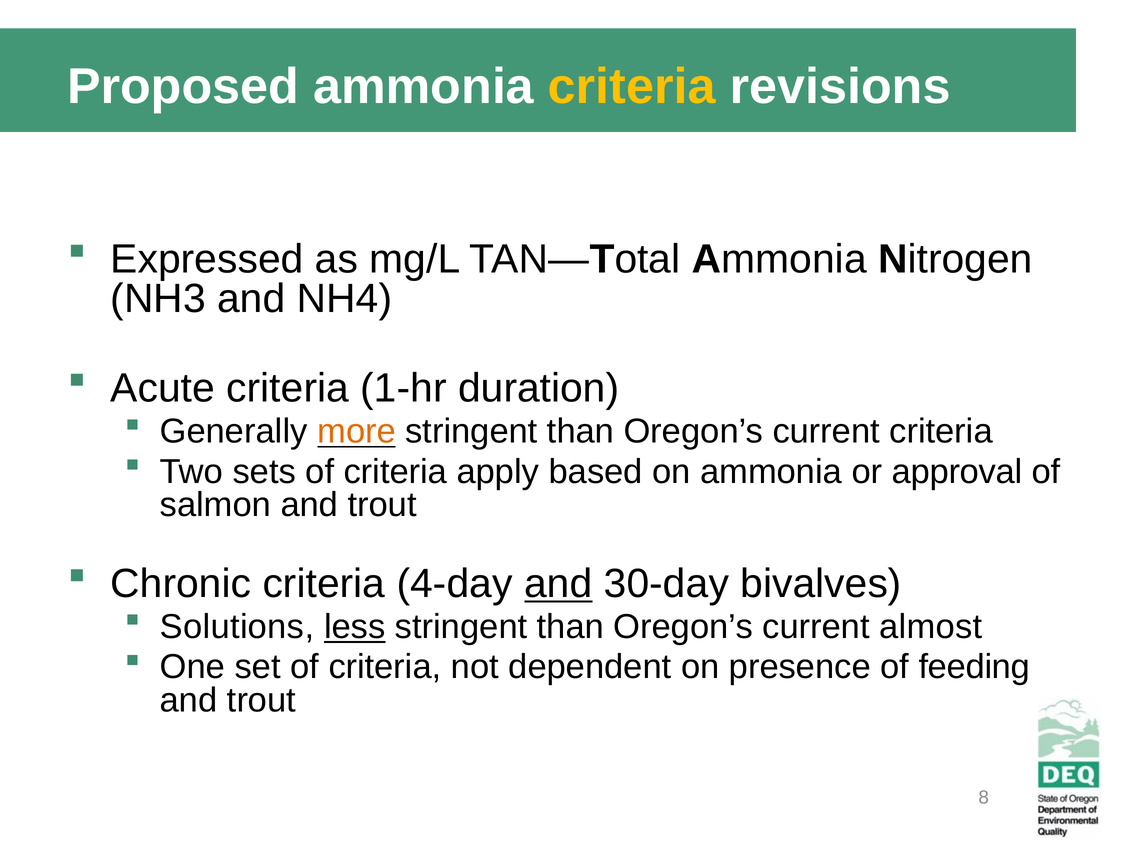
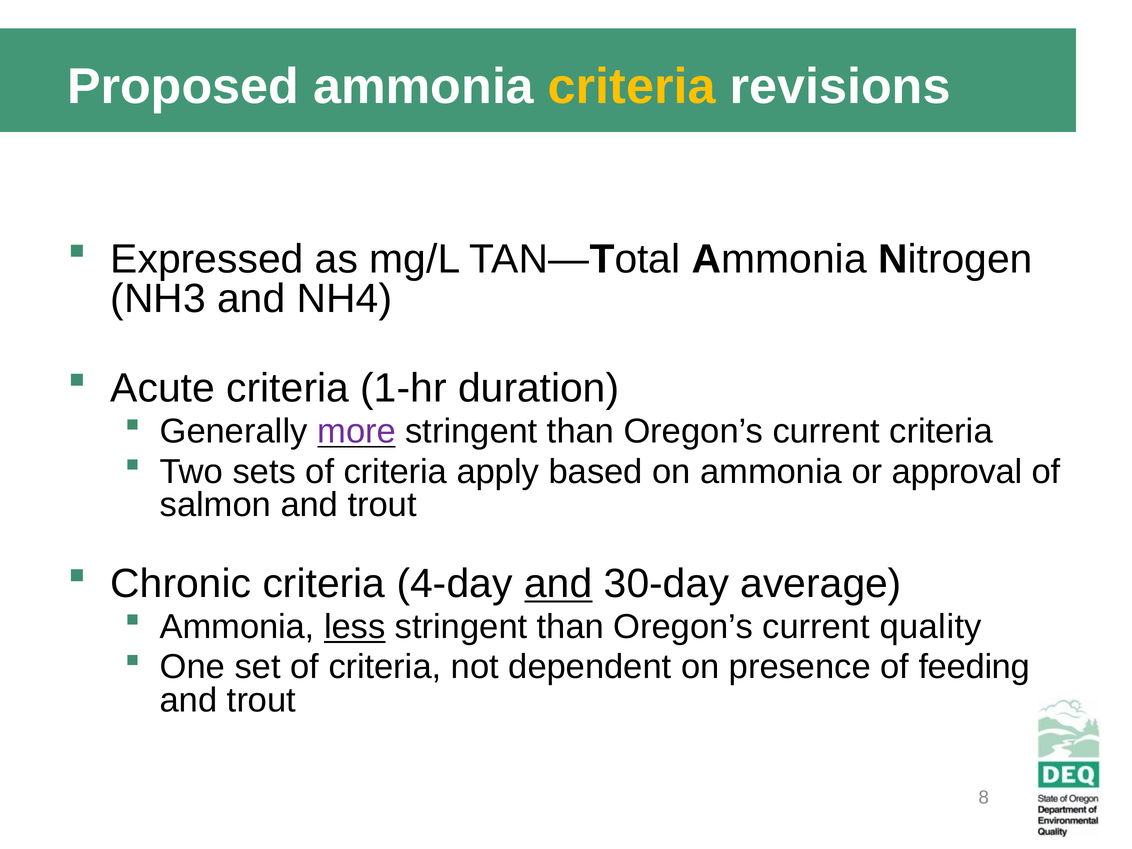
more colour: orange -> purple
bivalves: bivalves -> average
Solutions at (237, 627): Solutions -> Ammonia
almost: almost -> quality
